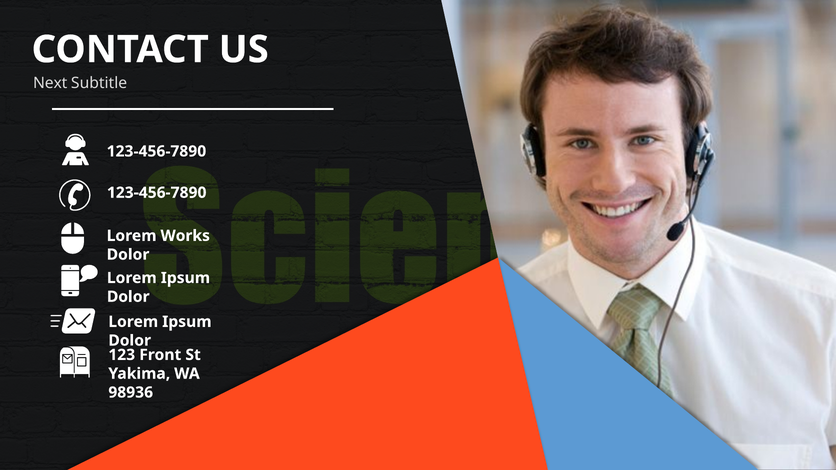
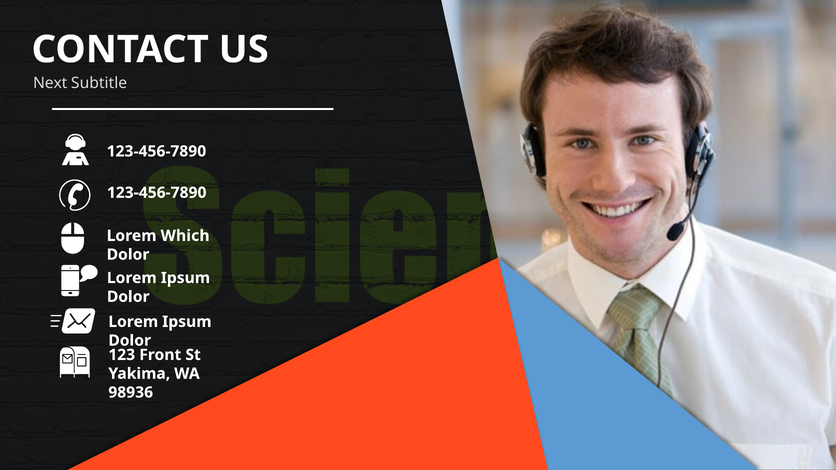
Works: Works -> Which
